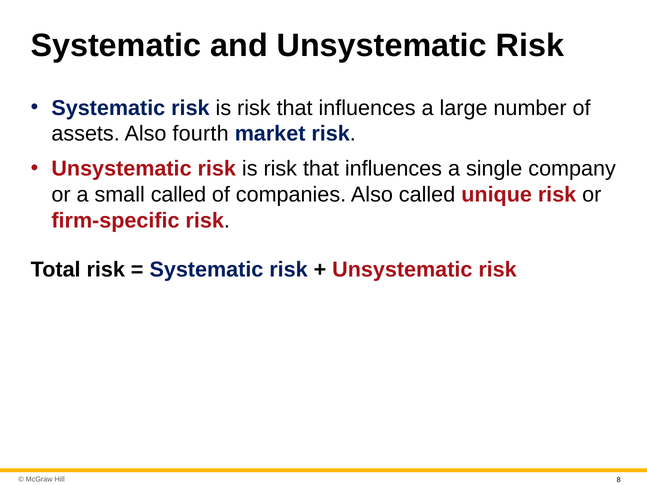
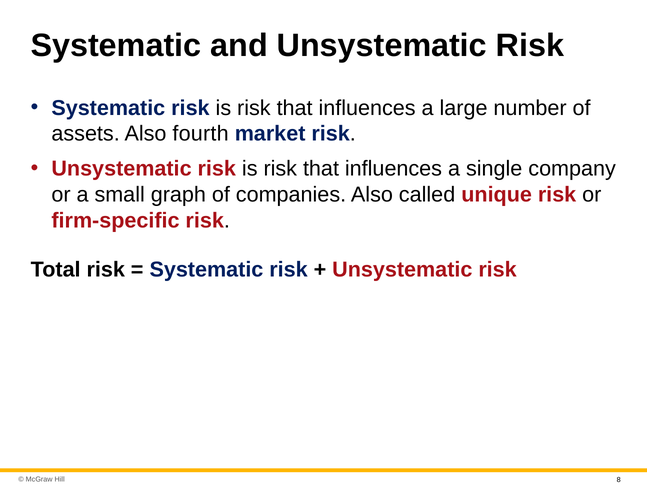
small called: called -> graph
